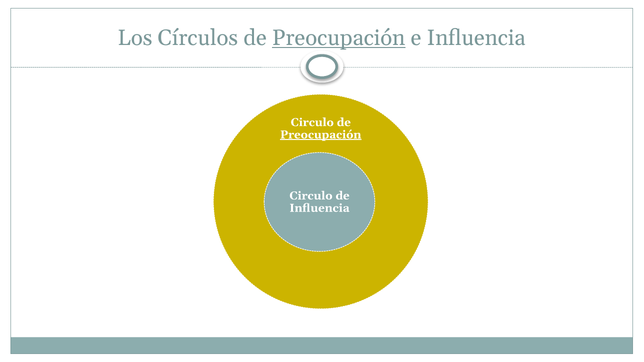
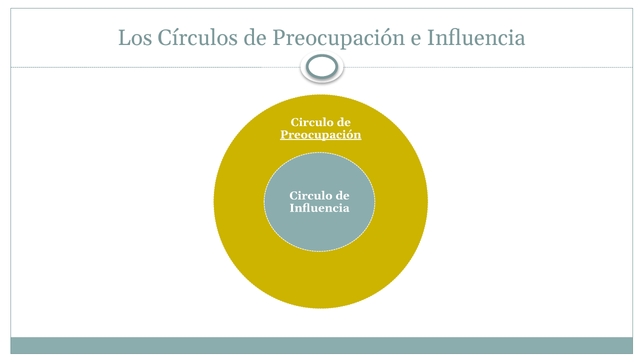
Preocupación at (339, 38) underline: present -> none
